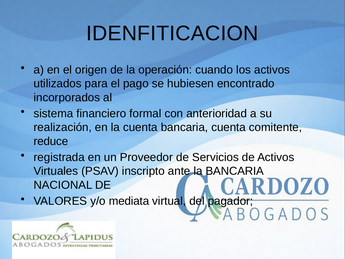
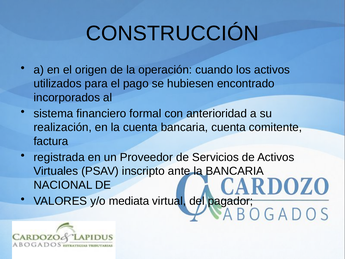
IDENFITICACION: IDENFITICACION -> CONSTRUCCIÓN
reduce: reduce -> factura
